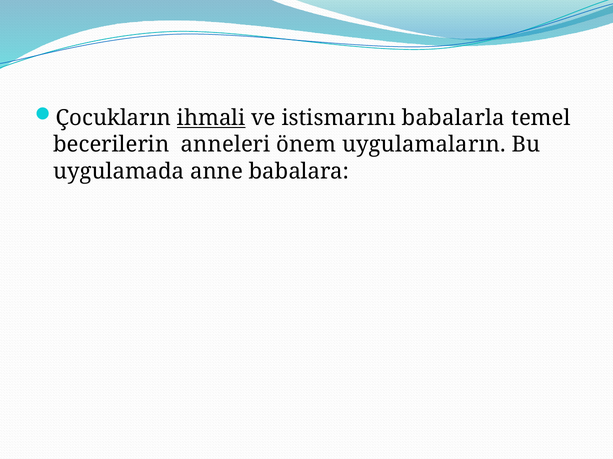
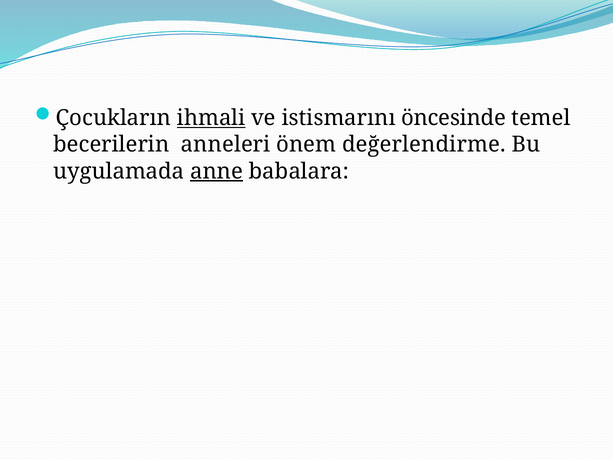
babalarla: babalarla -> öncesinde
uygulamaların: uygulamaların -> değerlendirme
anne underline: none -> present
